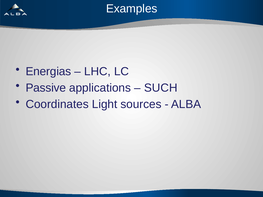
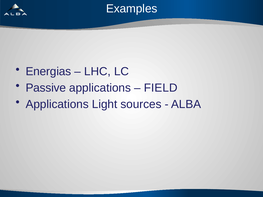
SUCH: SUCH -> FIELD
Coordinates at (57, 104): Coordinates -> Applications
